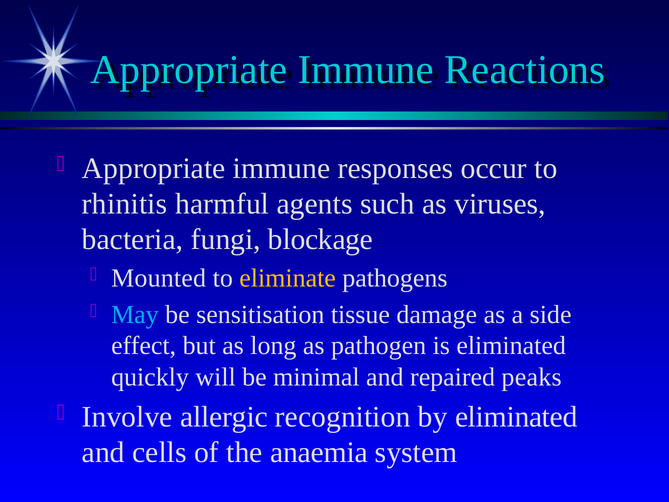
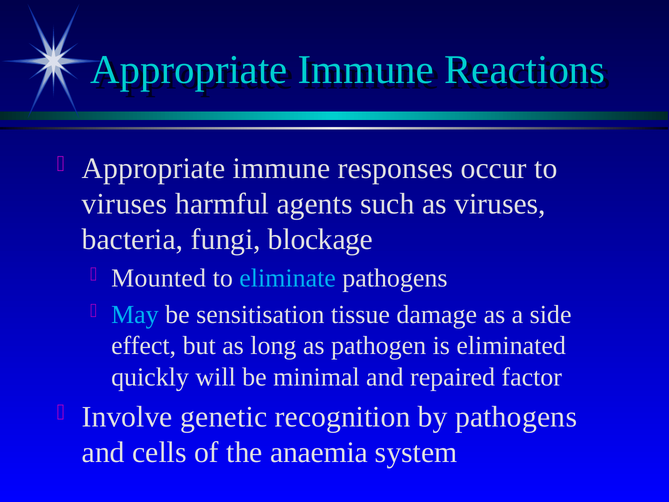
rhinitis at (125, 204): rhinitis -> viruses
eliminate colour: yellow -> light blue
peaks: peaks -> factor
allergic: allergic -> genetic
by eliminated: eliminated -> pathogens
